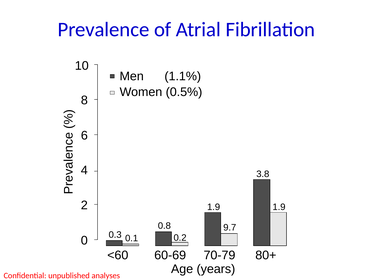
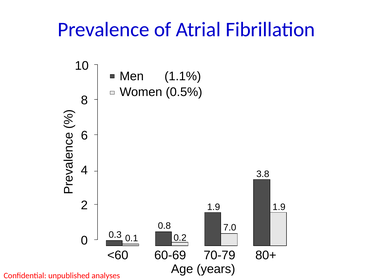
9.7: 9.7 -> 7.0
